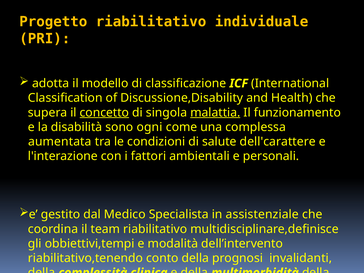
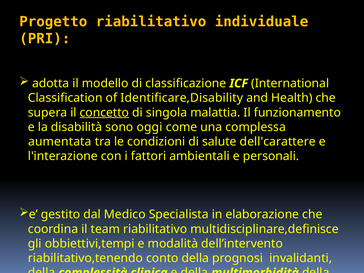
Discussione,Disability: Discussione,Disability -> Identificare,Disability
malattia underline: present -> none
ogni: ogni -> oggi
assistenziale: assistenziale -> elaborazione
